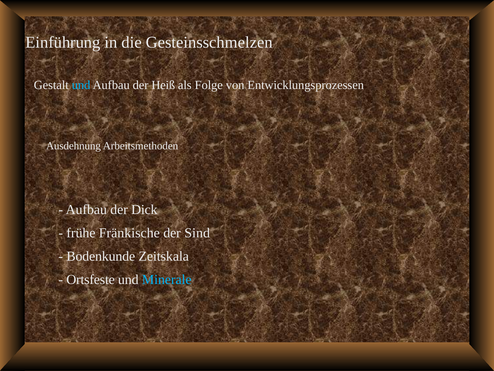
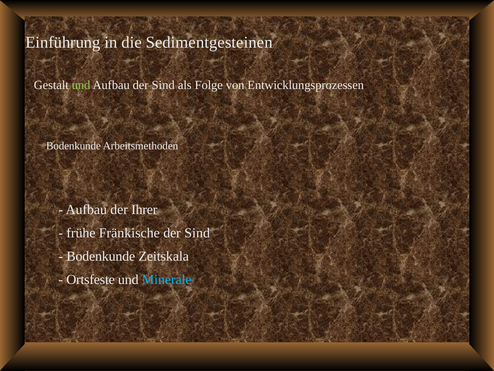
Gesteinsschmelzen: Gesteinsschmelzen -> Sedimentgesteinen
und at (81, 85) colour: light blue -> light green
Aufbau der Heiß: Heiß -> Sind
Ausdehnung at (73, 146): Ausdehnung -> Bodenkunde
Dick: Dick -> Ihrer
